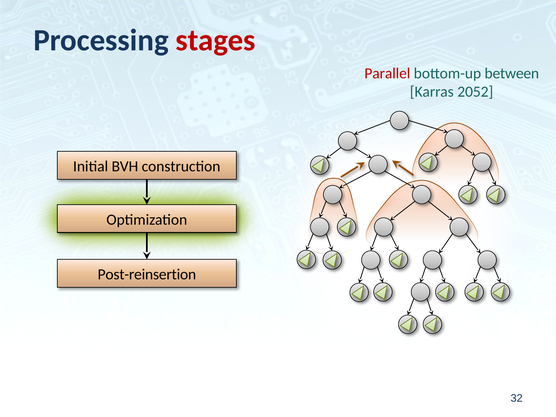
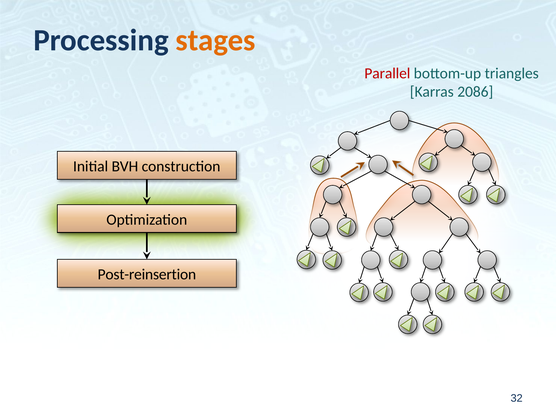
stages colour: red -> orange
between: between -> triangles
2052: 2052 -> 2086
